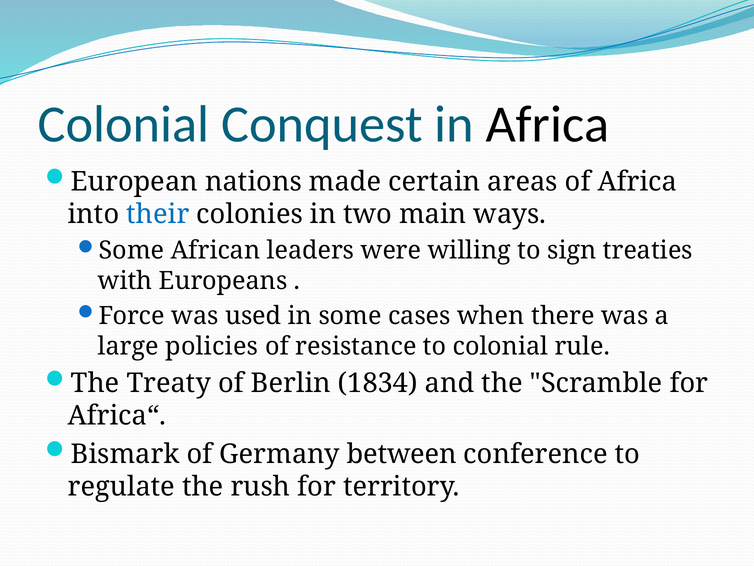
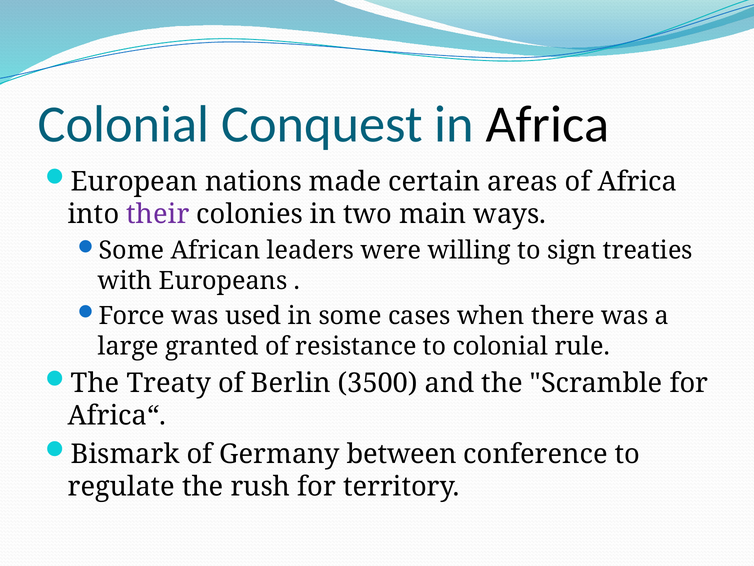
their colour: blue -> purple
policies: policies -> granted
1834: 1834 -> 3500
